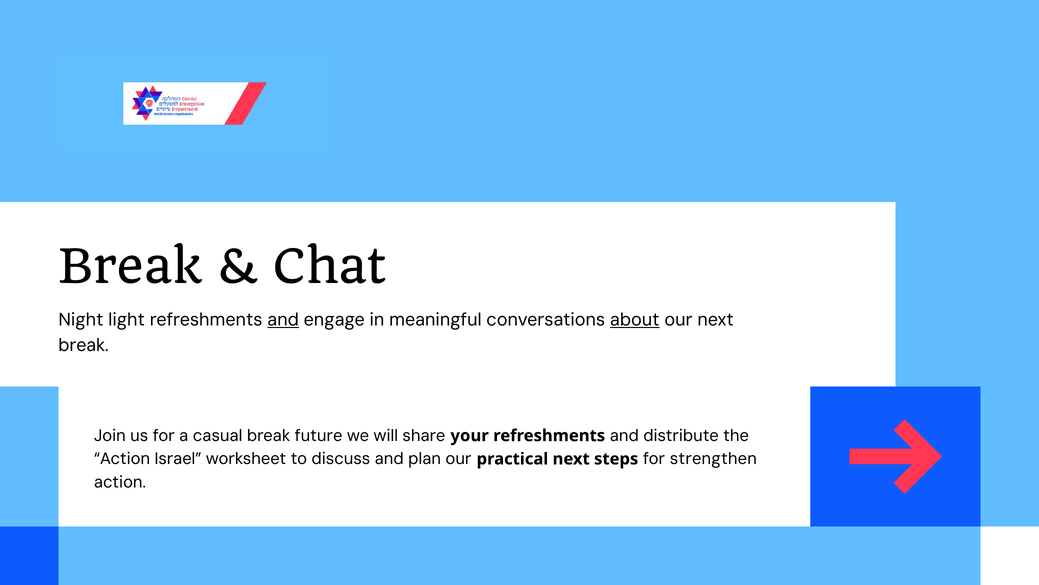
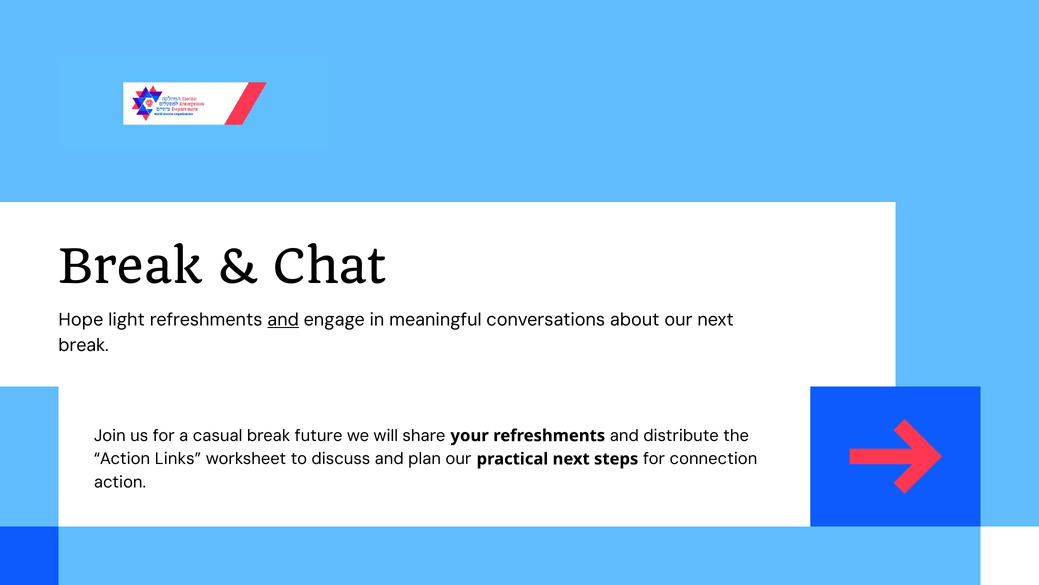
Night: Night -> Hope
about underline: present -> none
Israel: Israel -> Links
strengthen: strengthen -> connection
